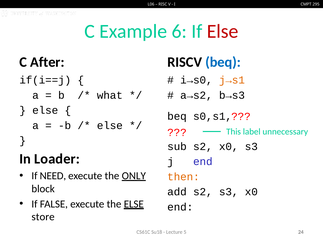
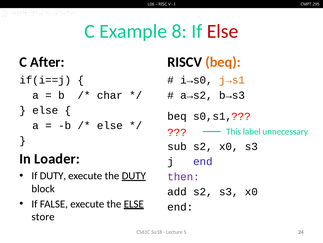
6: 6 -> 8
beq at (223, 62) colour: blue -> orange
what: what -> char
If NEED: NEED -> DUTY
the ONLY: ONLY -> DUTY
then colour: orange -> purple
